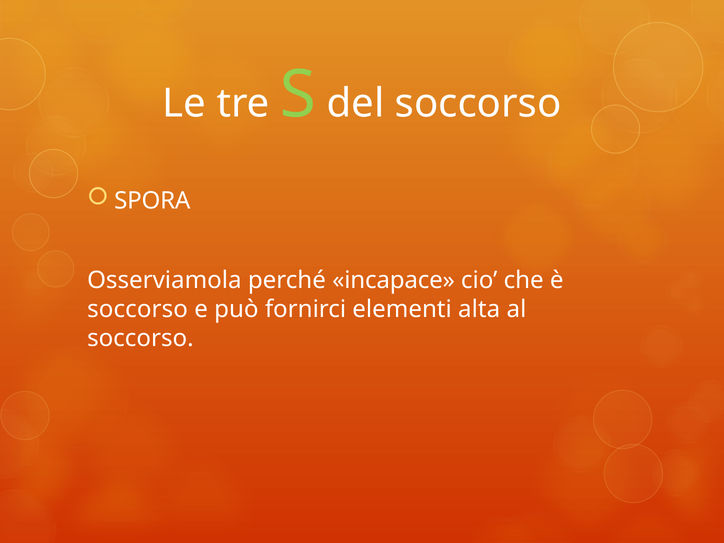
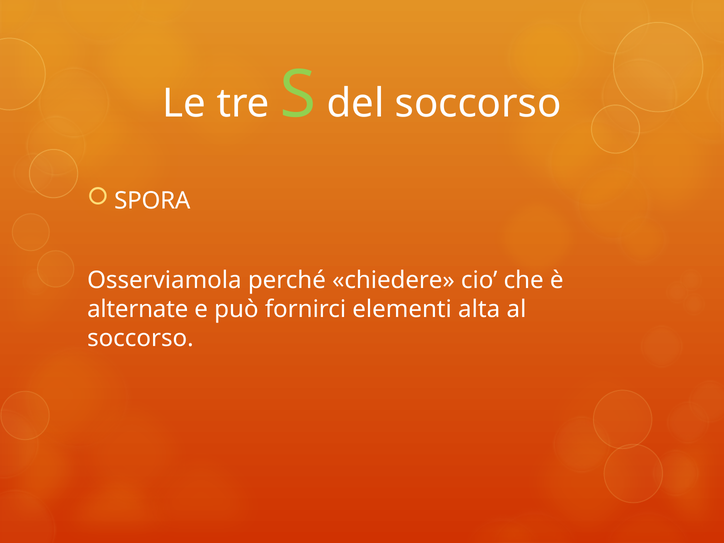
incapace: incapace -> chiedere
soccorso at (138, 309): soccorso -> alternate
